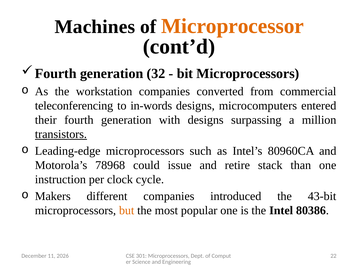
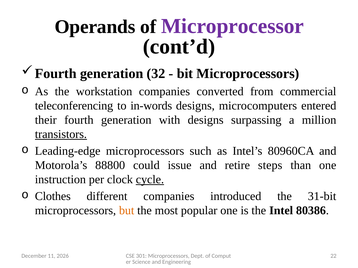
Machines: Machines -> Operands
Microprocessor colour: orange -> purple
78968: 78968 -> 88800
stack: stack -> steps
cycle underline: none -> present
Makers: Makers -> Clothes
43-bit: 43-bit -> 31-bit
